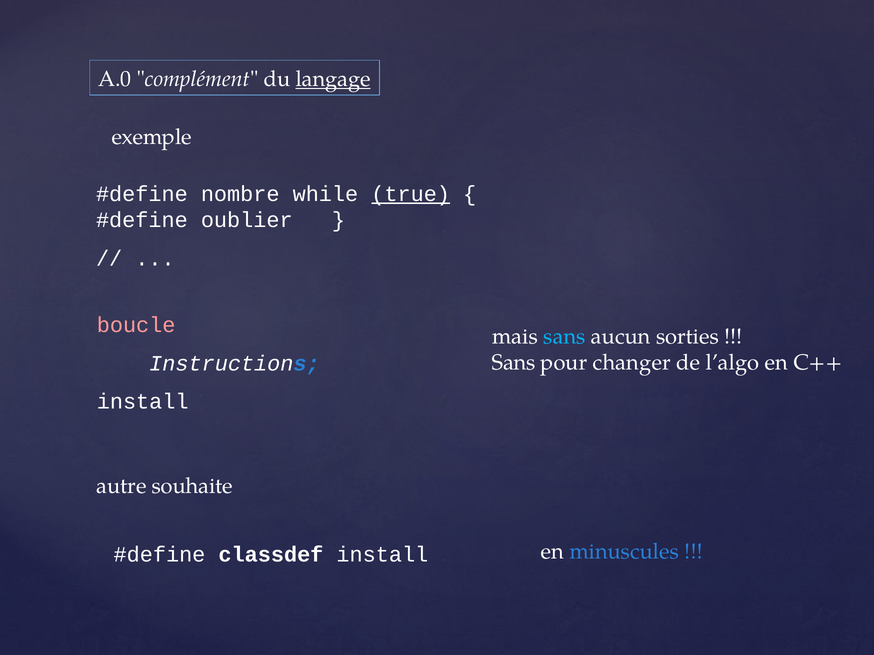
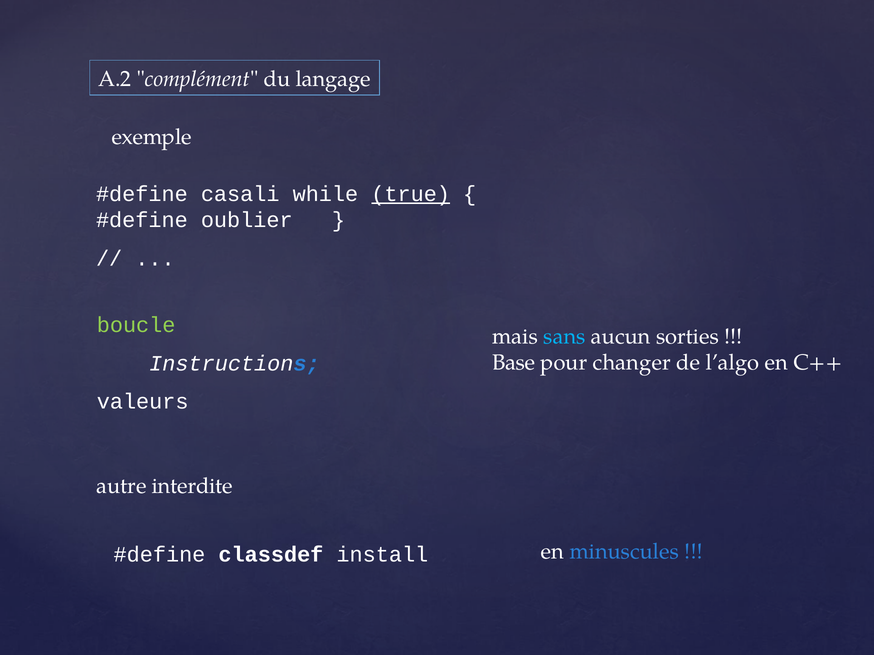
A.0: A.0 -> A.2
langage underline: present -> none
nombre: nombre -> casali
boucle colour: pink -> light green
Sans at (514, 363): Sans -> Base
install at (143, 402): install -> valeurs
souhaite: souhaite -> interdite
